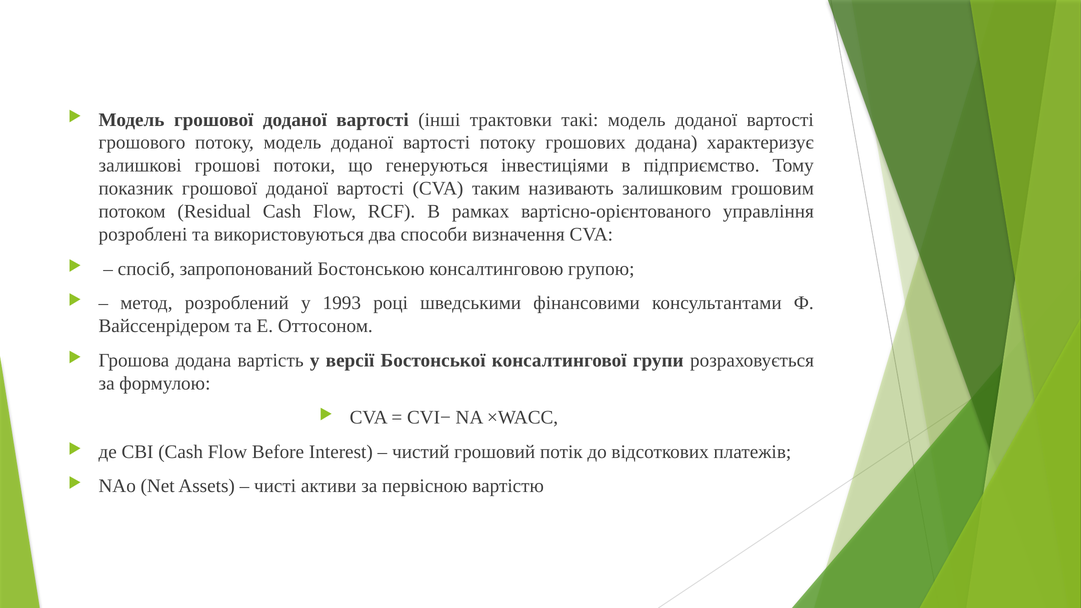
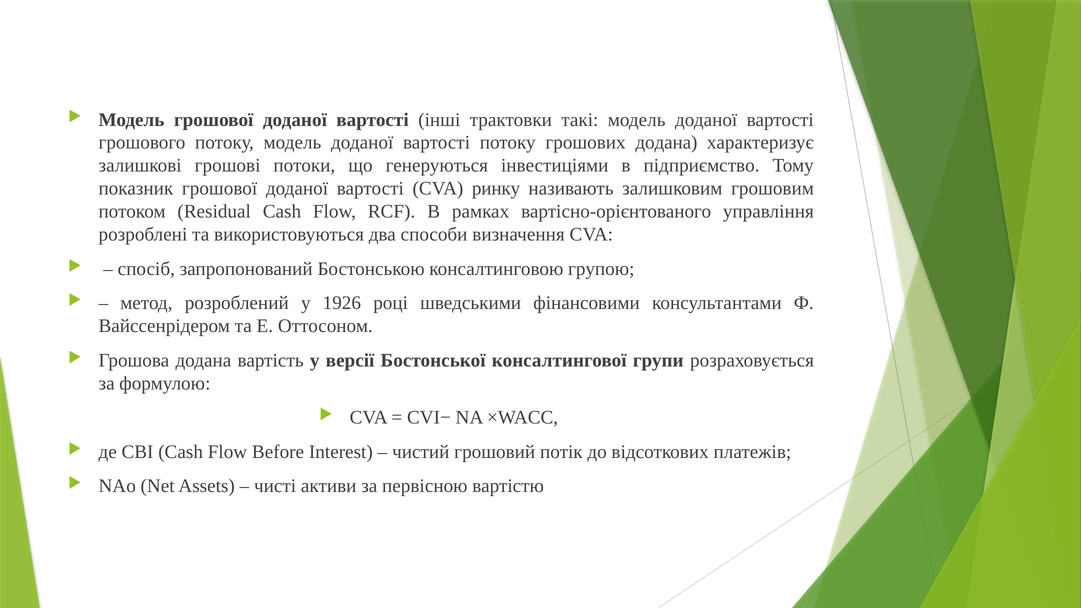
таким: таким -> ринку
1993: 1993 -> 1926
